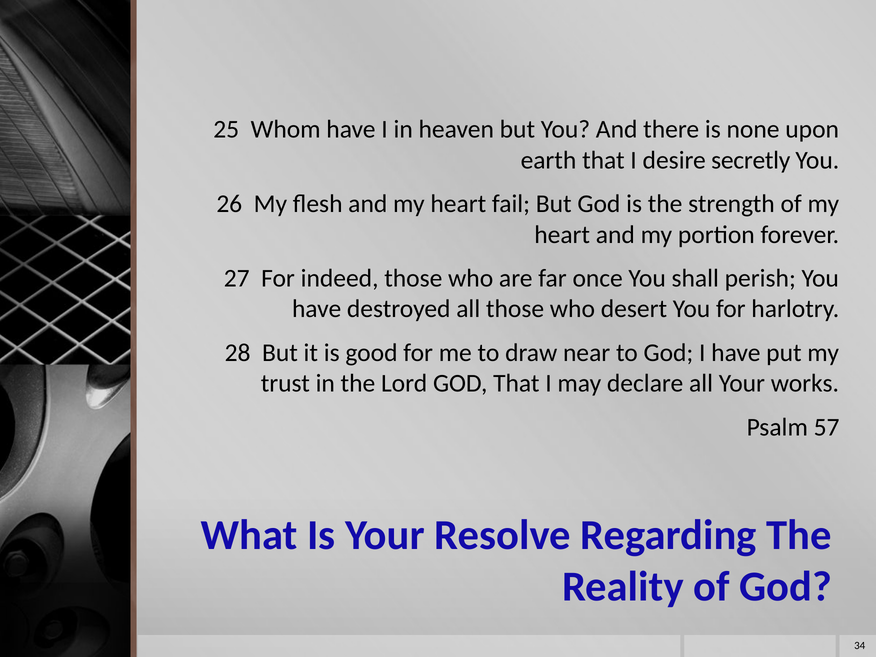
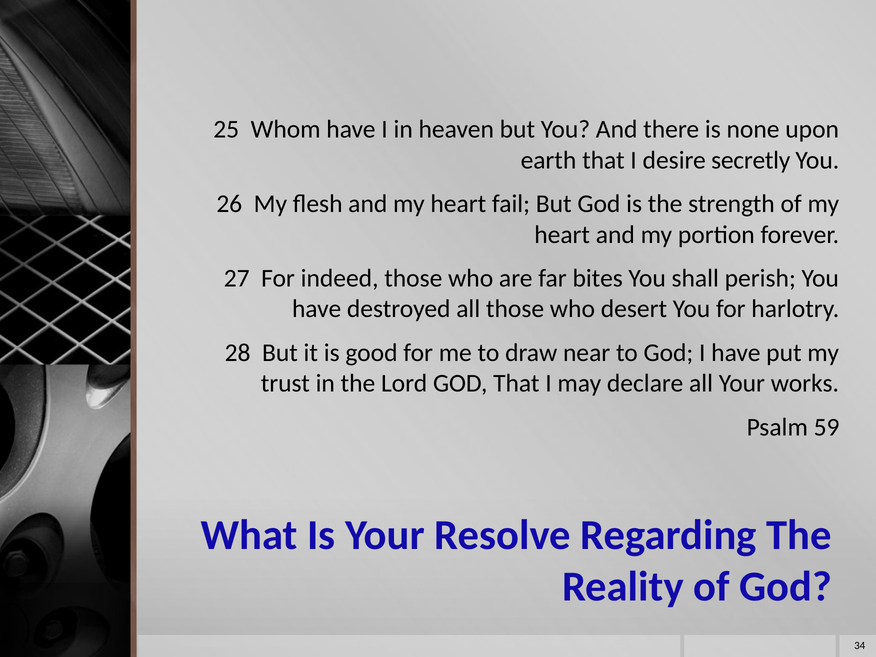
once: once -> bites
57: 57 -> 59
